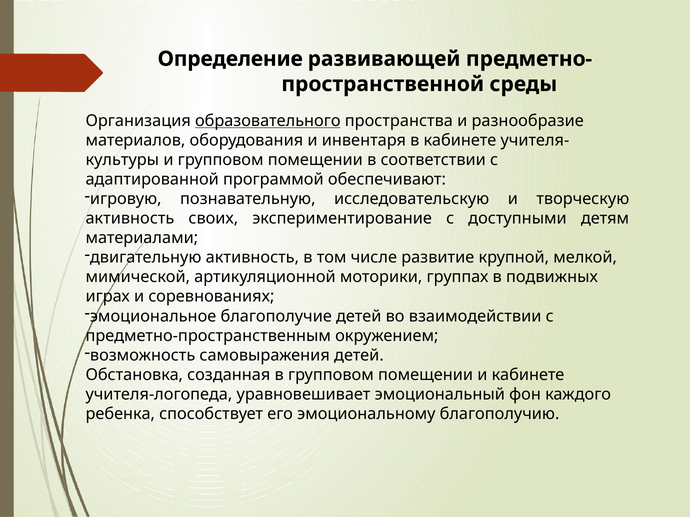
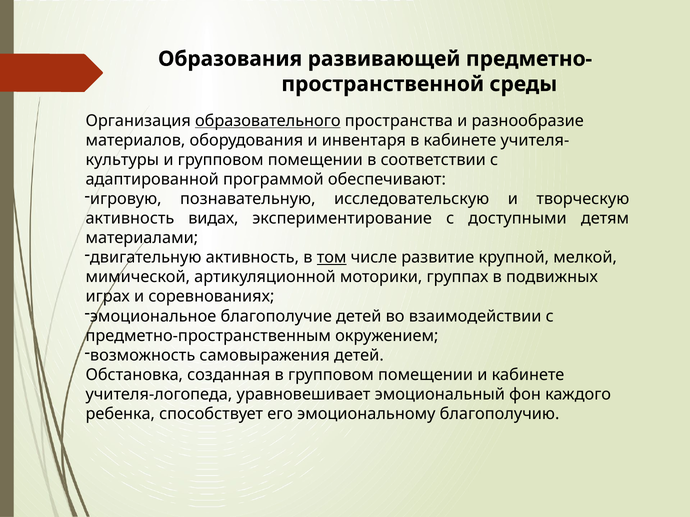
Определение: Определение -> Образования
своих: своих -> видах
том underline: none -> present
